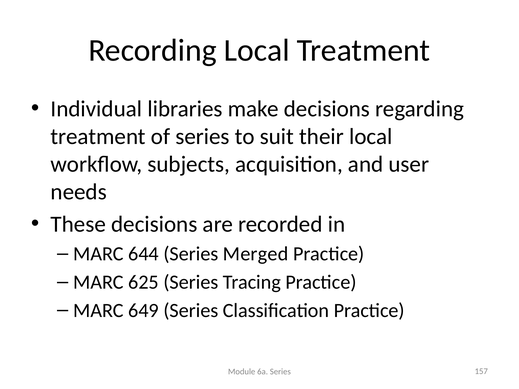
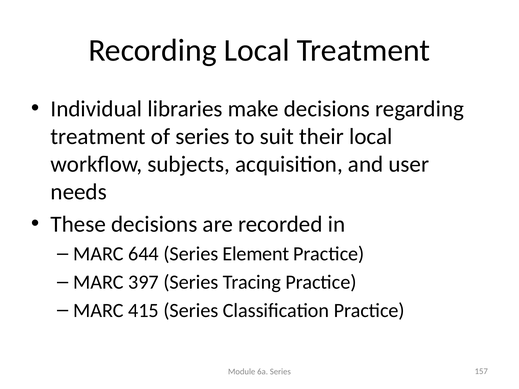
Merged: Merged -> Element
625: 625 -> 397
649: 649 -> 415
